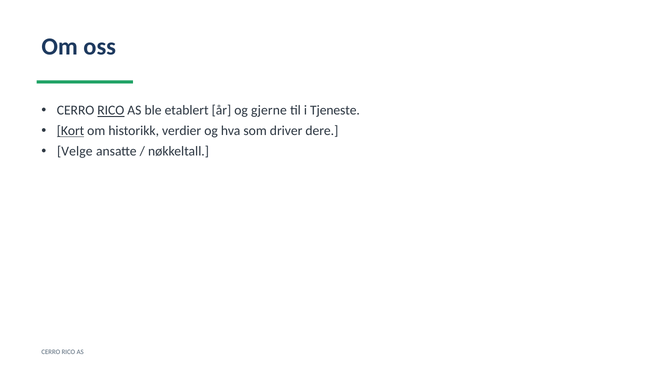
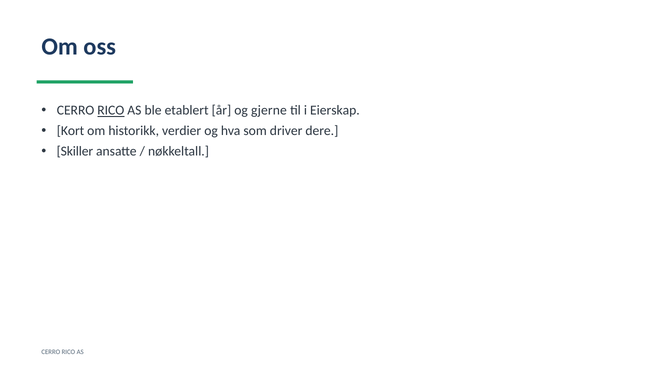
Tjeneste: Tjeneste -> Eierskap
Kort underline: present -> none
Velge: Velge -> Skiller
